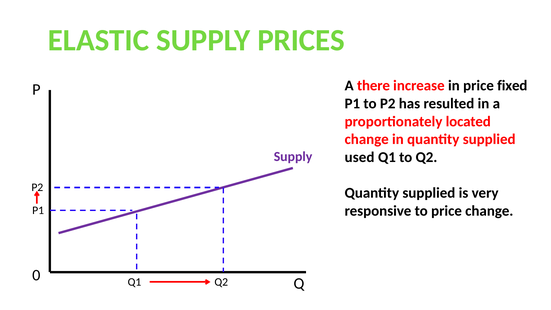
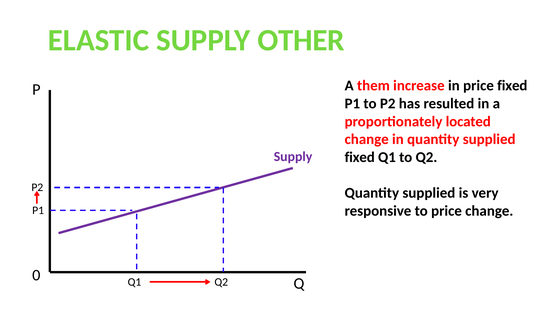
PRICES: PRICES -> OTHER
there: there -> them
used at (360, 157): used -> fixed
